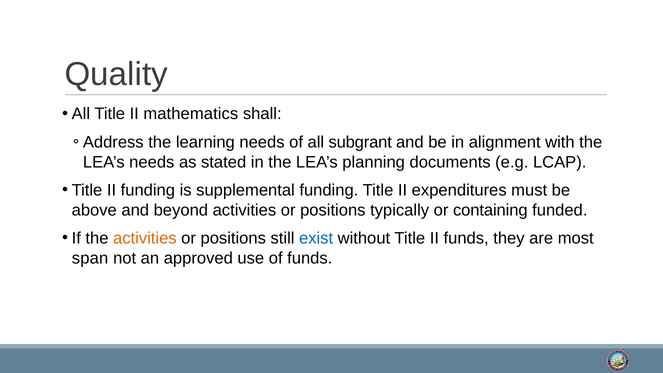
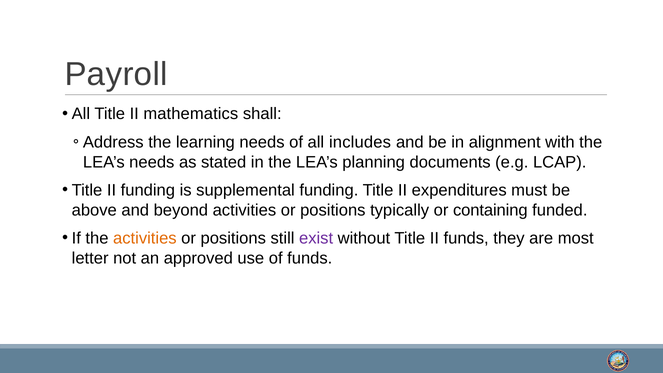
Quality: Quality -> Payroll
subgrant: subgrant -> includes
exist colour: blue -> purple
span: span -> letter
